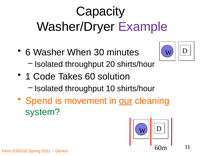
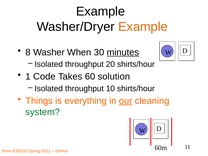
Capacity at (101, 11): Capacity -> Example
Example at (143, 27) colour: purple -> orange
6: 6 -> 8
minutes underline: none -> present
Spend: Spend -> Things
movement: movement -> everything
